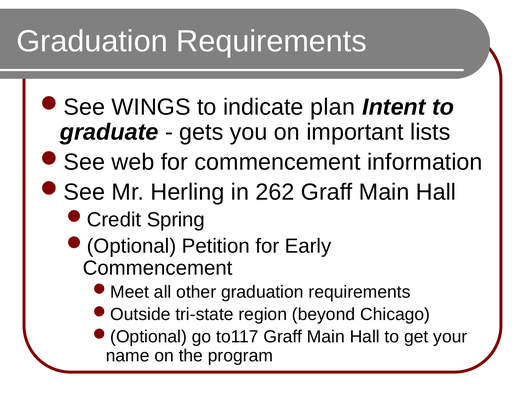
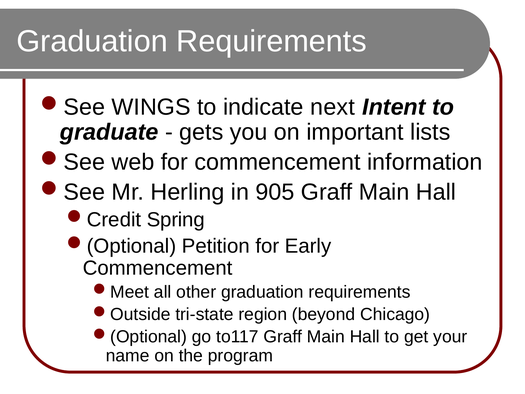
plan: plan -> next
262: 262 -> 905
